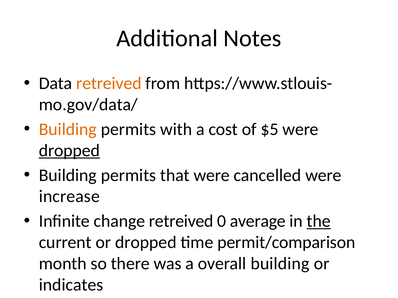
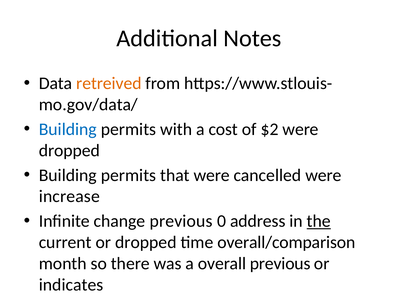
Building at (68, 129) colour: orange -> blue
$5: $5 -> $2
dropped at (69, 151) underline: present -> none
change retreived: retreived -> previous
average: average -> address
permit/comparison: permit/comparison -> overall/comparison
overall building: building -> previous
